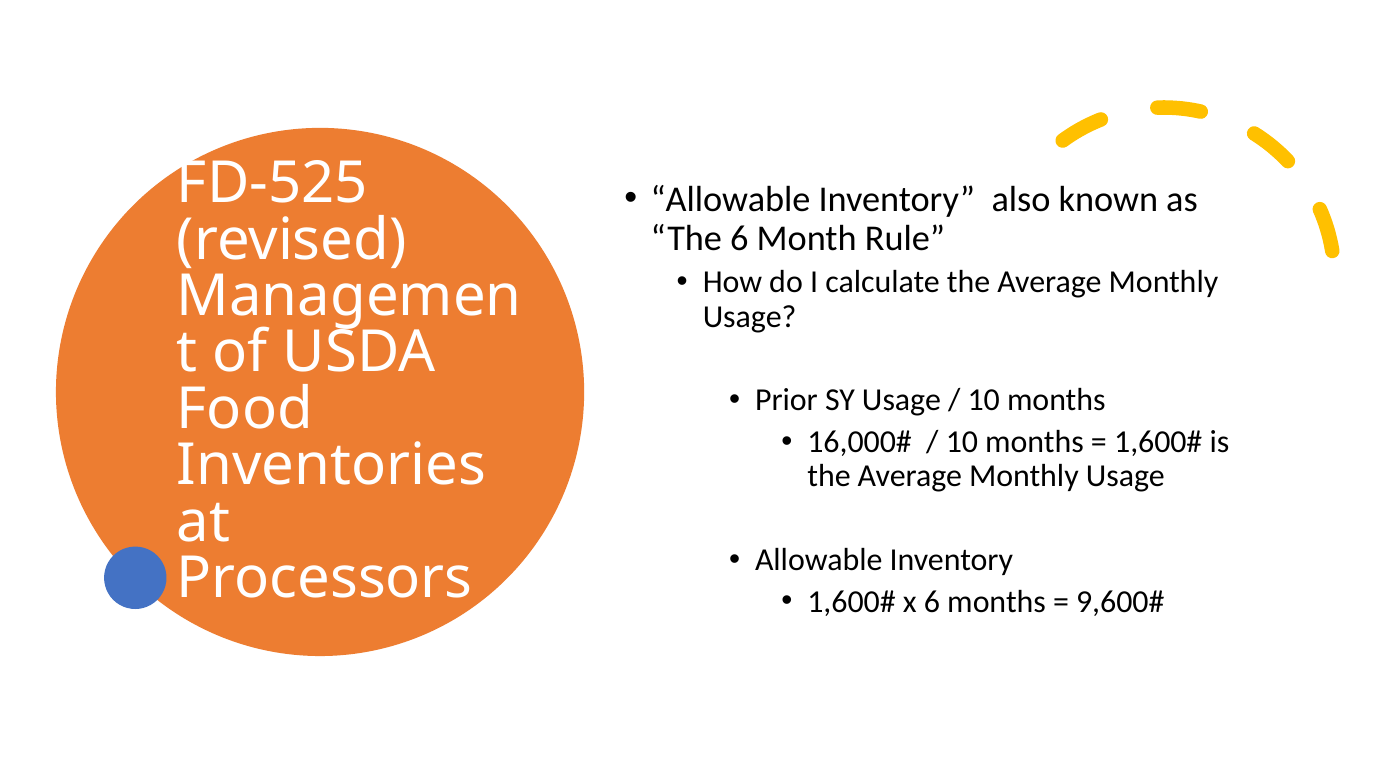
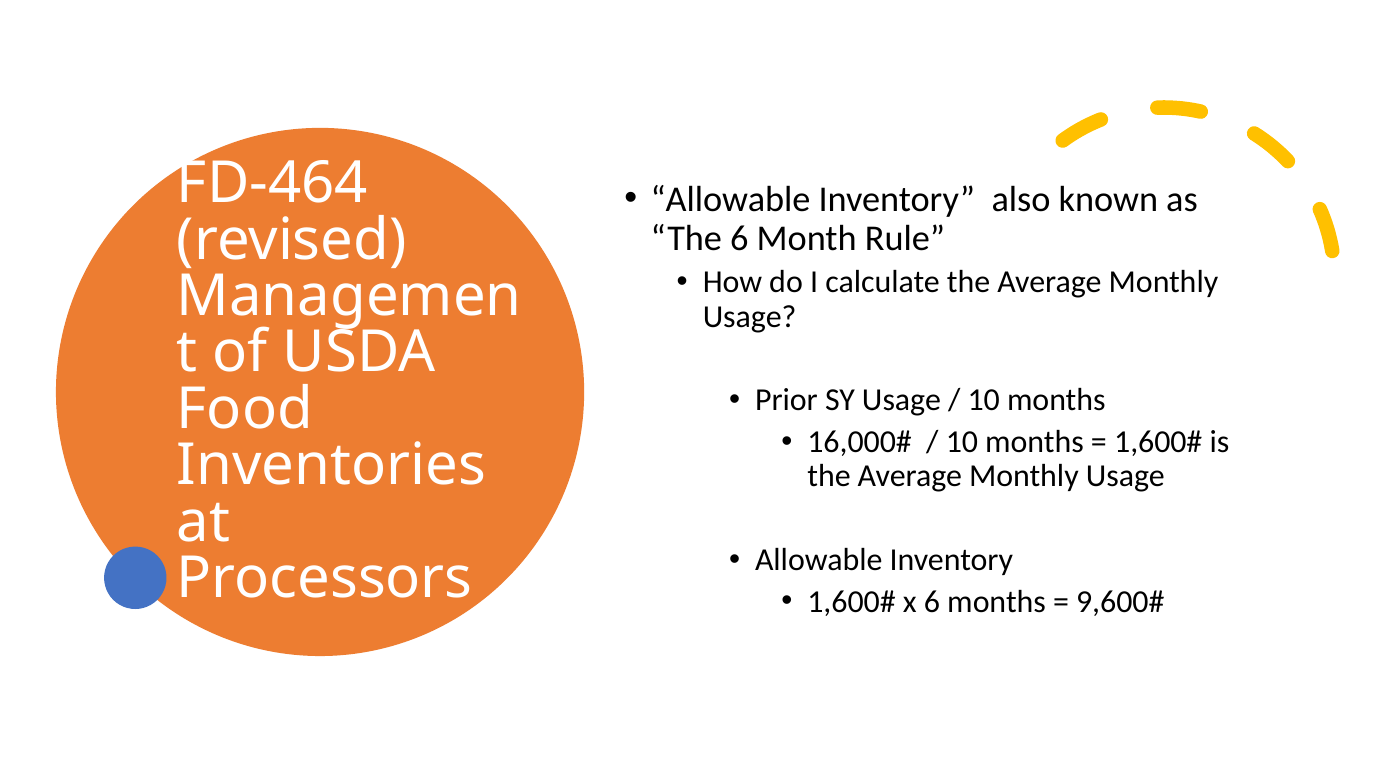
FD-525: FD-525 -> FD-464
